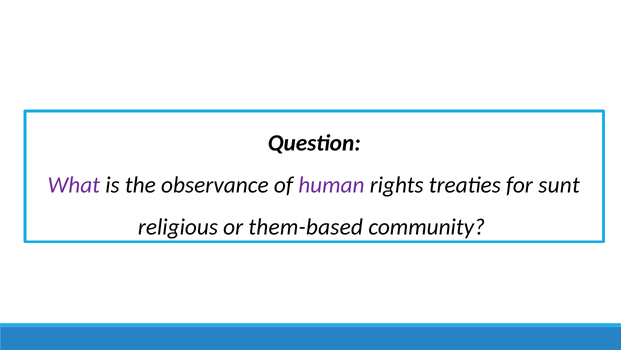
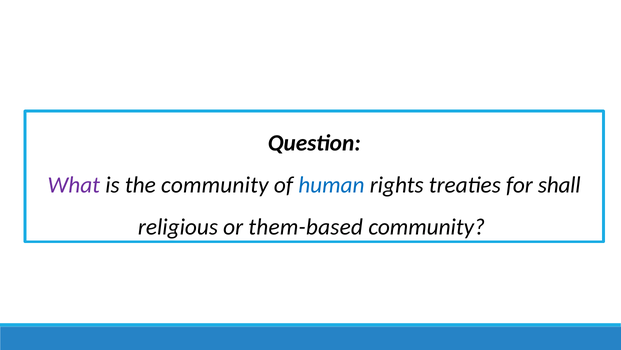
the observance: observance -> community
human colour: purple -> blue
sunt: sunt -> shall
